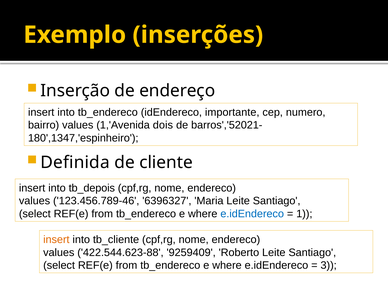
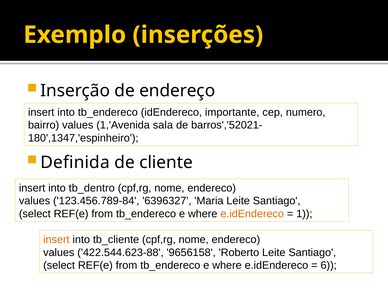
dois: dois -> sala
tb_depois: tb_depois -> tb_dentro
123.456.789-46: 123.456.789-46 -> 123.456.789-84
e.idEndereco at (252, 214) colour: blue -> orange
9259409: 9259409 -> 9656158
3: 3 -> 6
